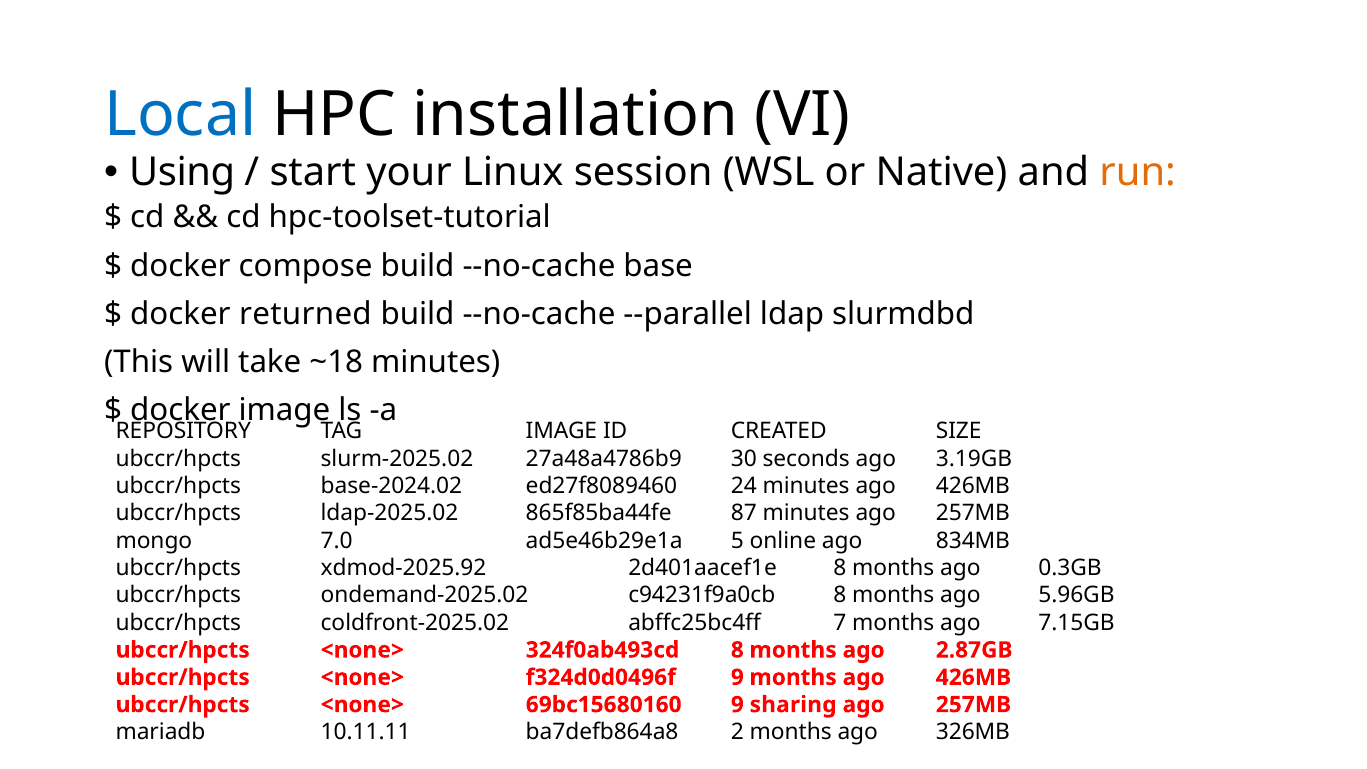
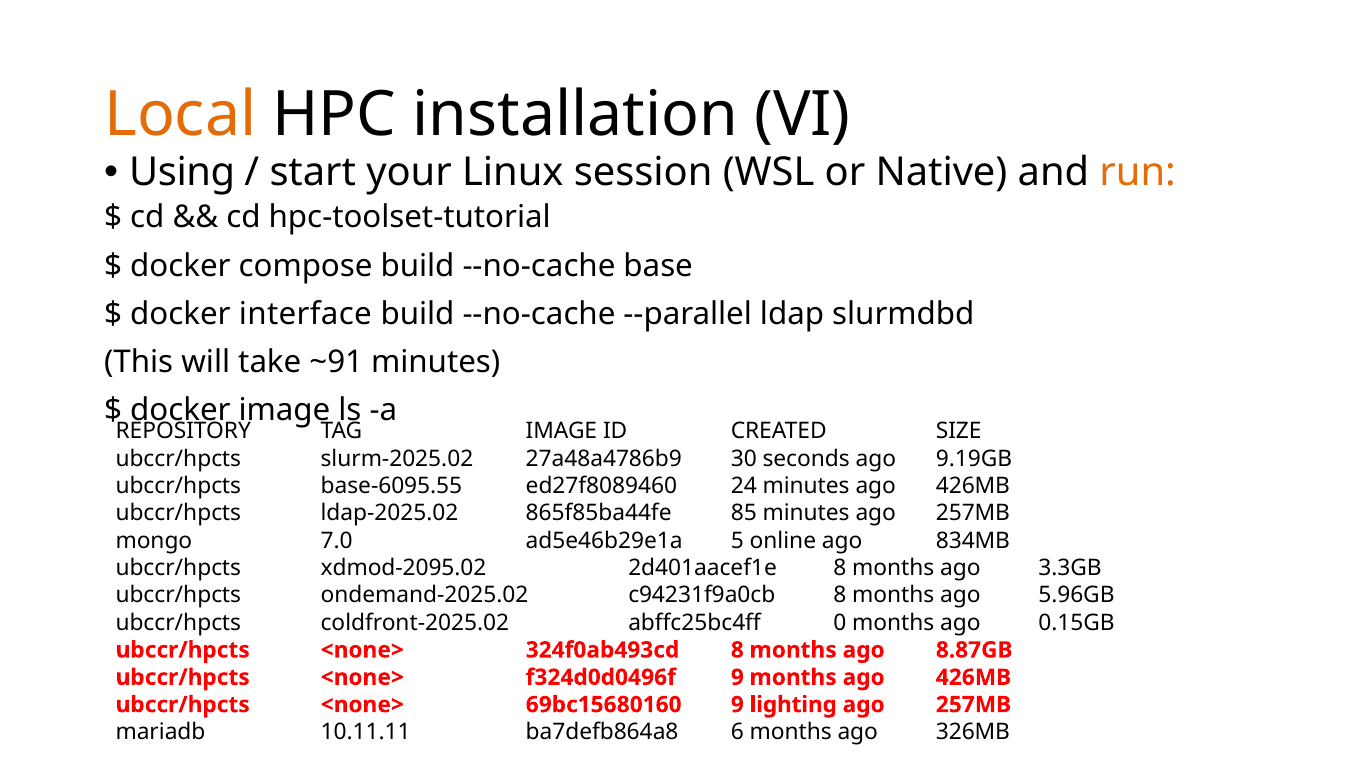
Local colour: blue -> orange
returned: returned -> interface
~18: ~18 -> ~91
3.19GB: 3.19GB -> 9.19GB
base-2024.02: base-2024.02 -> base-6095.55
87: 87 -> 85
xdmod-2025.92: xdmod-2025.92 -> xdmod-2095.02
0.3GB: 0.3GB -> 3.3GB
7: 7 -> 0
7.15GB: 7.15GB -> 0.15GB
2.87GB: 2.87GB -> 8.87GB
sharing: sharing -> lighting
2: 2 -> 6
